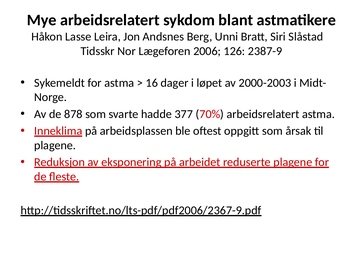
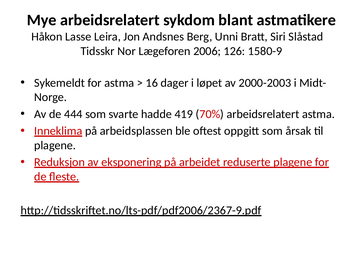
2387-9: 2387-9 -> 1580-9
878: 878 -> 444
377: 377 -> 419
